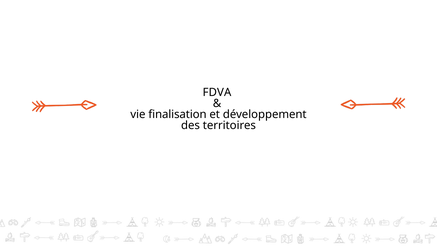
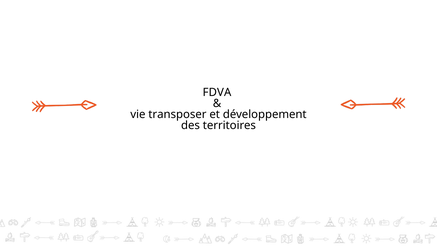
finalisation: finalisation -> transposer
